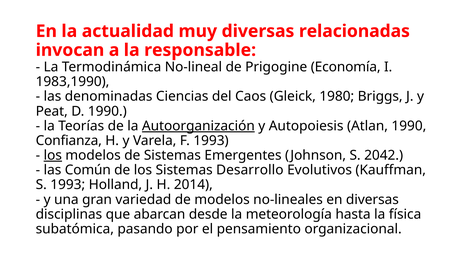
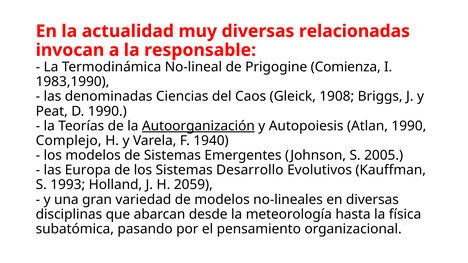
Economía: Economía -> Comienza
1980: 1980 -> 1908
Confianza: Confianza -> Complejo
F 1993: 1993 -> 1940
los at (53, 156) underline: present -> none
2042: 2042 -> 2005
Común: Común -> Europa
2014: 2014 -> 2059
